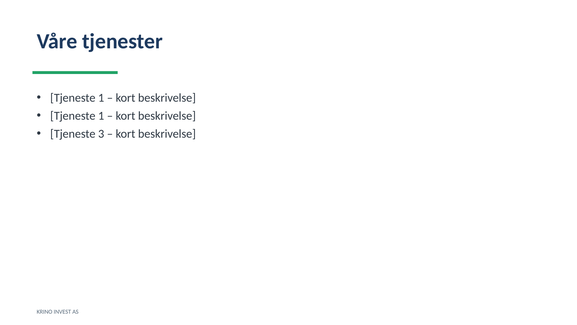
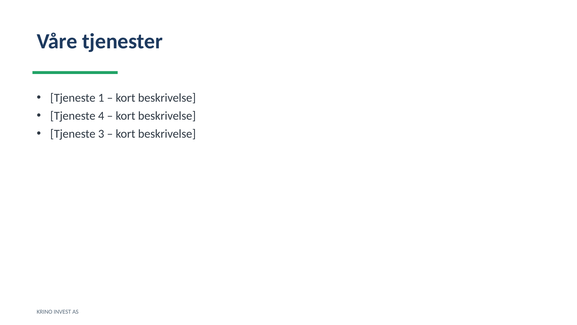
1 at (101, 116): 1 -> 4
